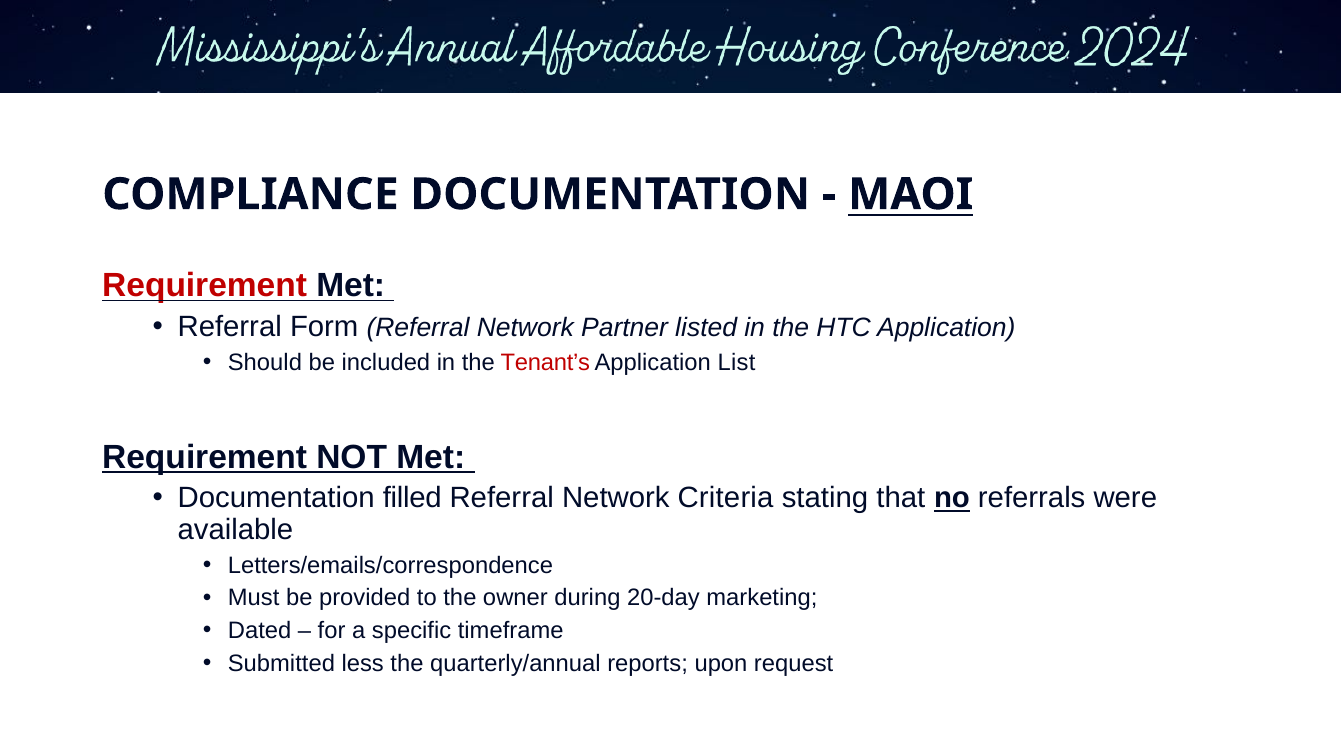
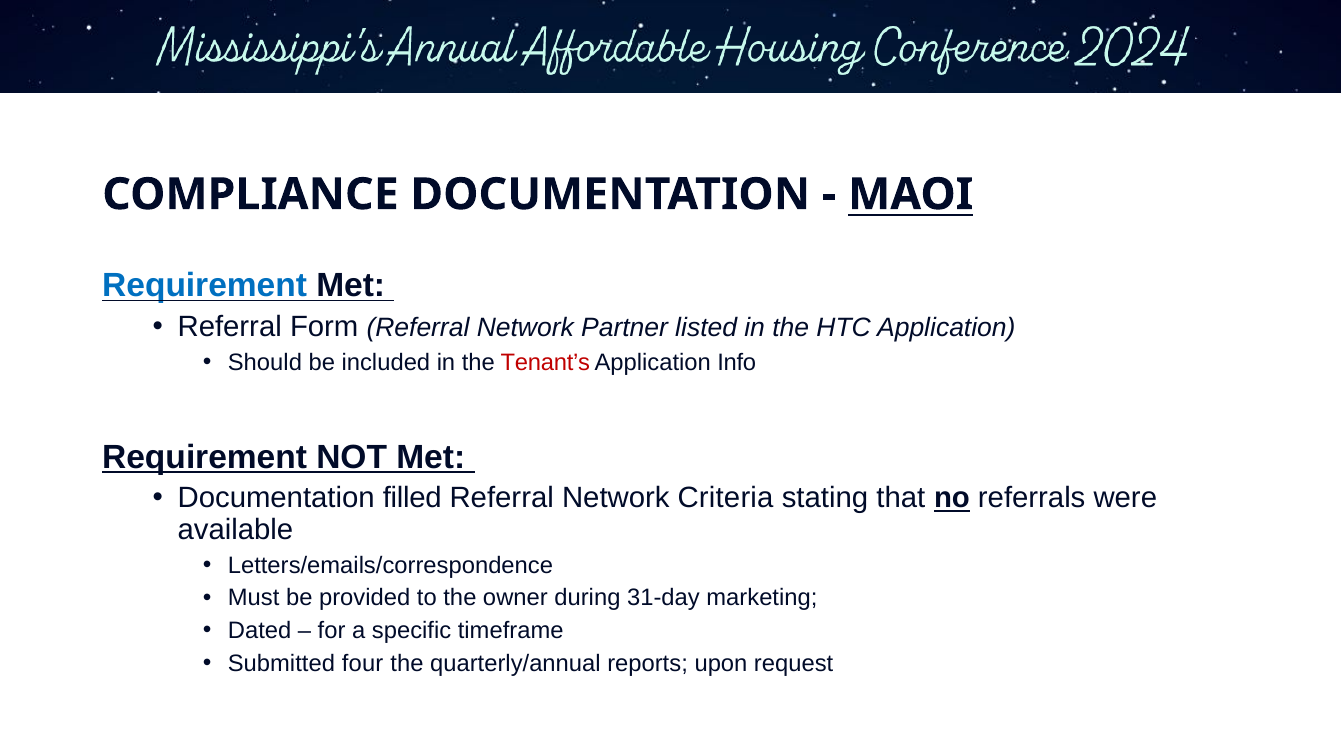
Requirement at (205, 286) colour: red -> blue
List: List -> Info
20-day: 20-day -> 31-day
less: less -> four
